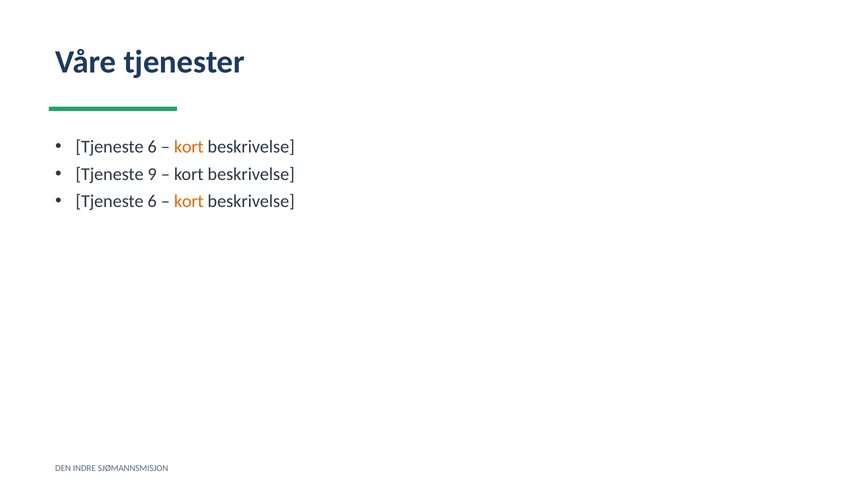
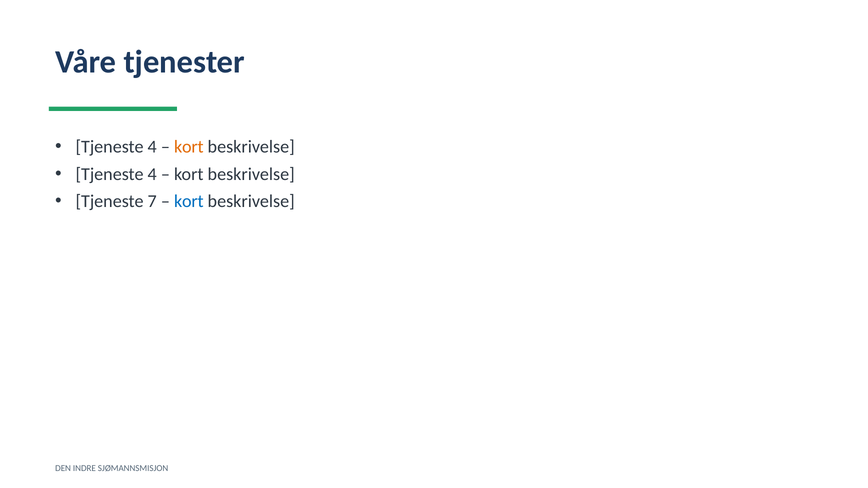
6 at (152, 147): 6 -> 4
9 at (152, 174): 9 -> 4
6 at (152, 201): 6 -> 7
kort at (189, 201) colour: orange -> blue
